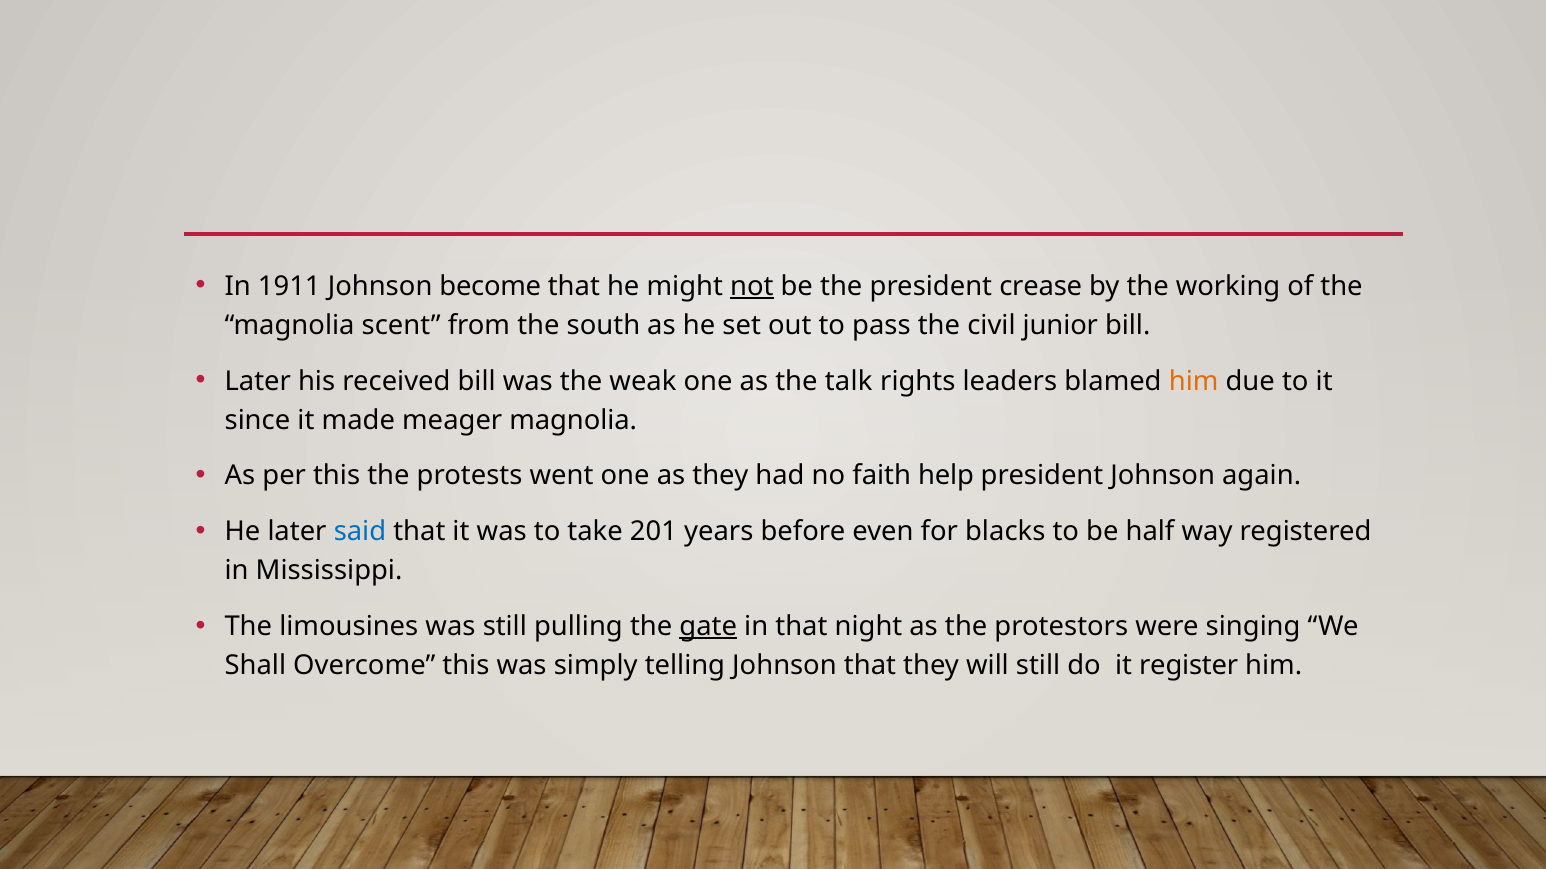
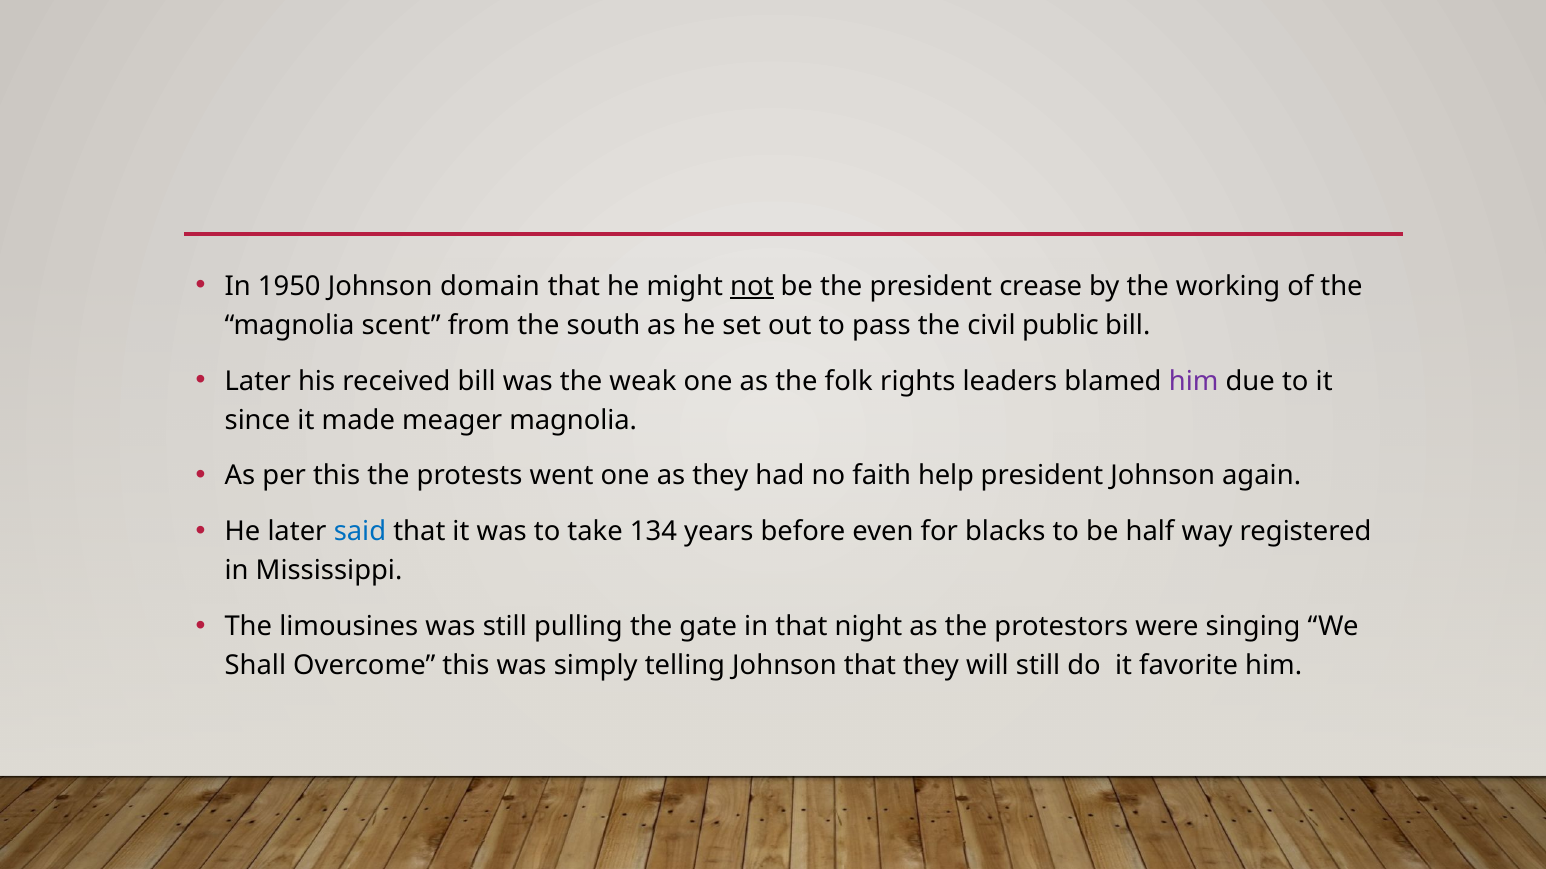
1911: 1911 -> 1950
become: become -> domain
junior: junior -> public
talk: talk -> folk
him at (1194, 381) colour: orange -> purple
201: 201 -> 134
gate underline: present -> none
register: register -> favorite
